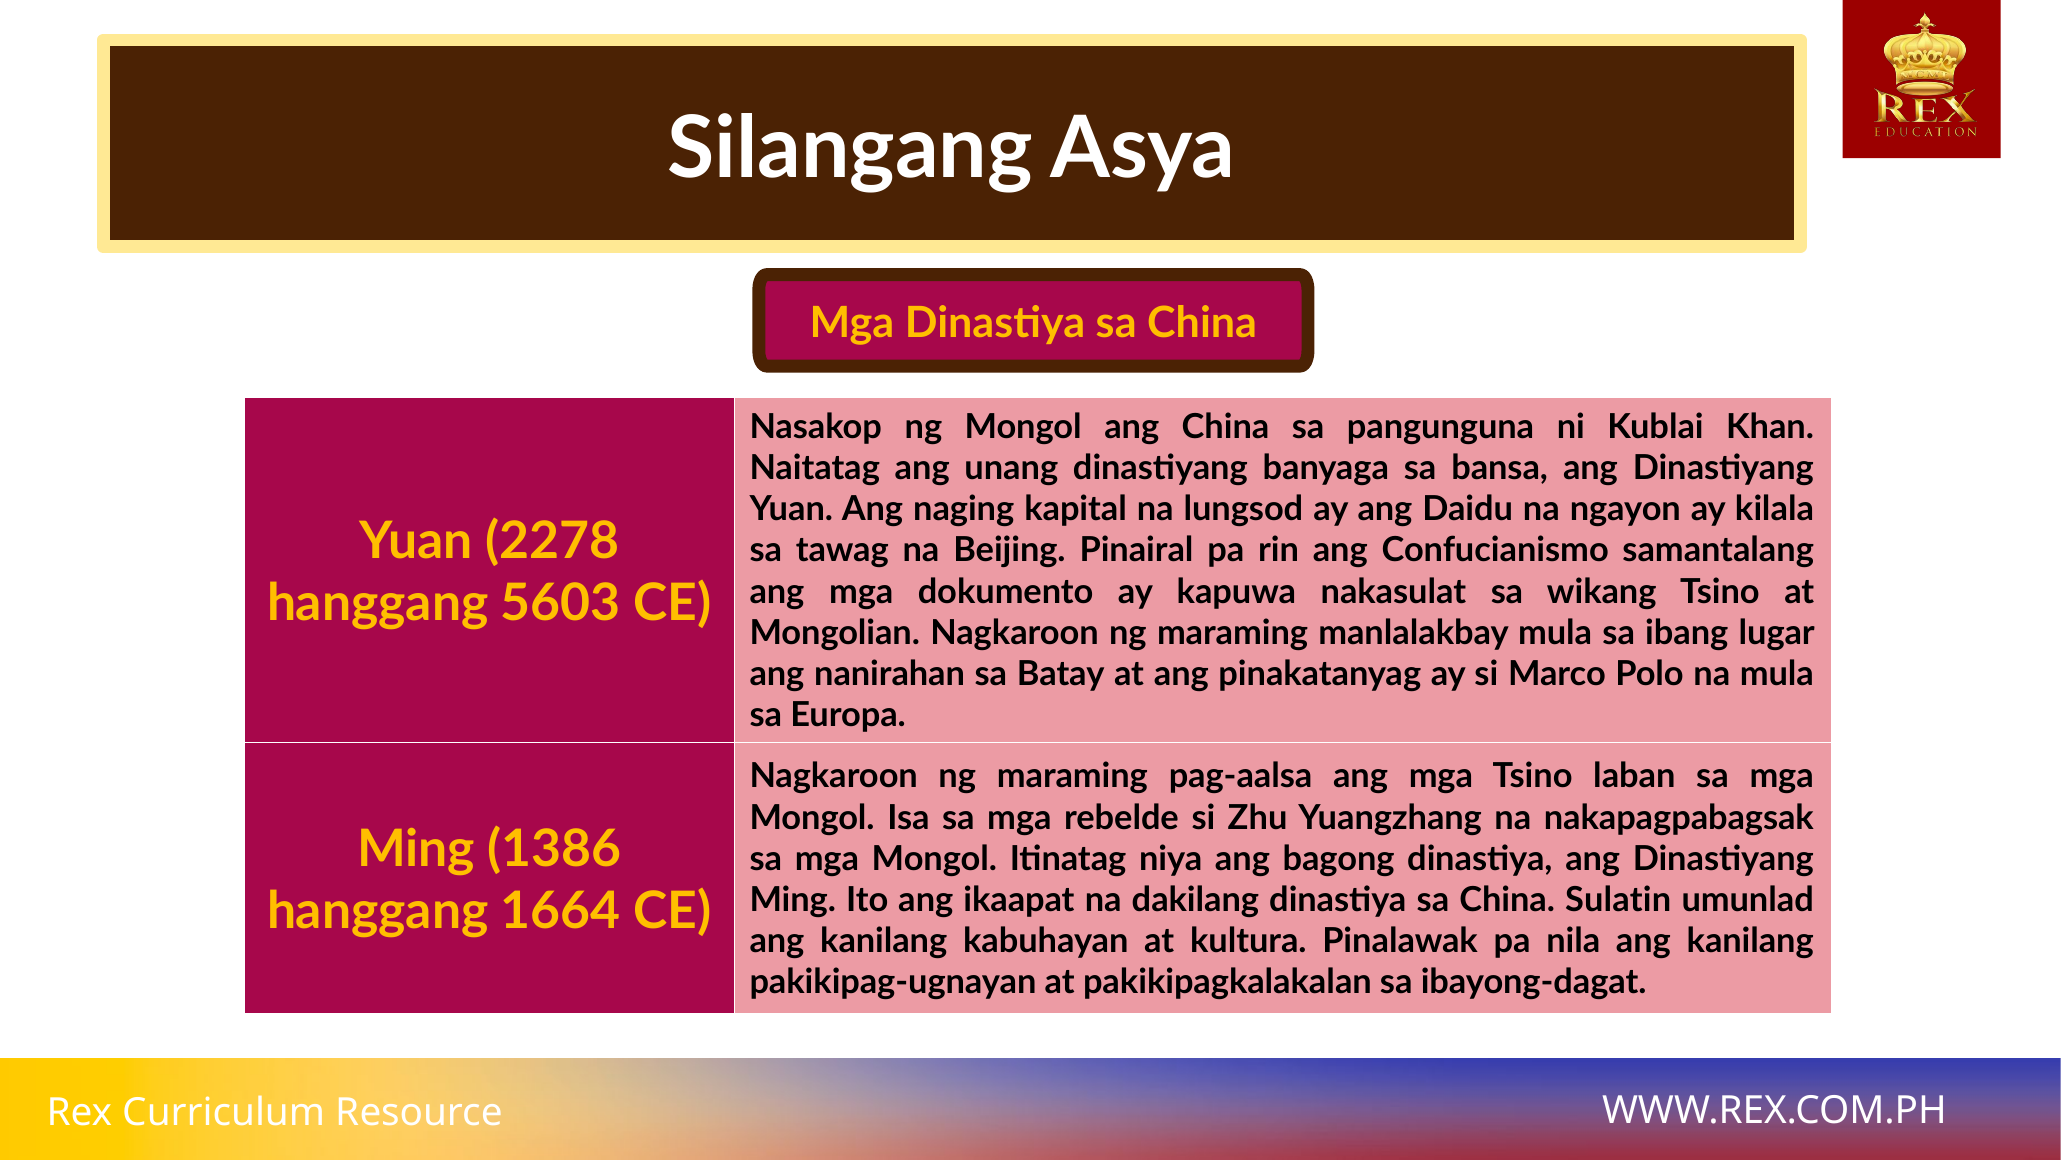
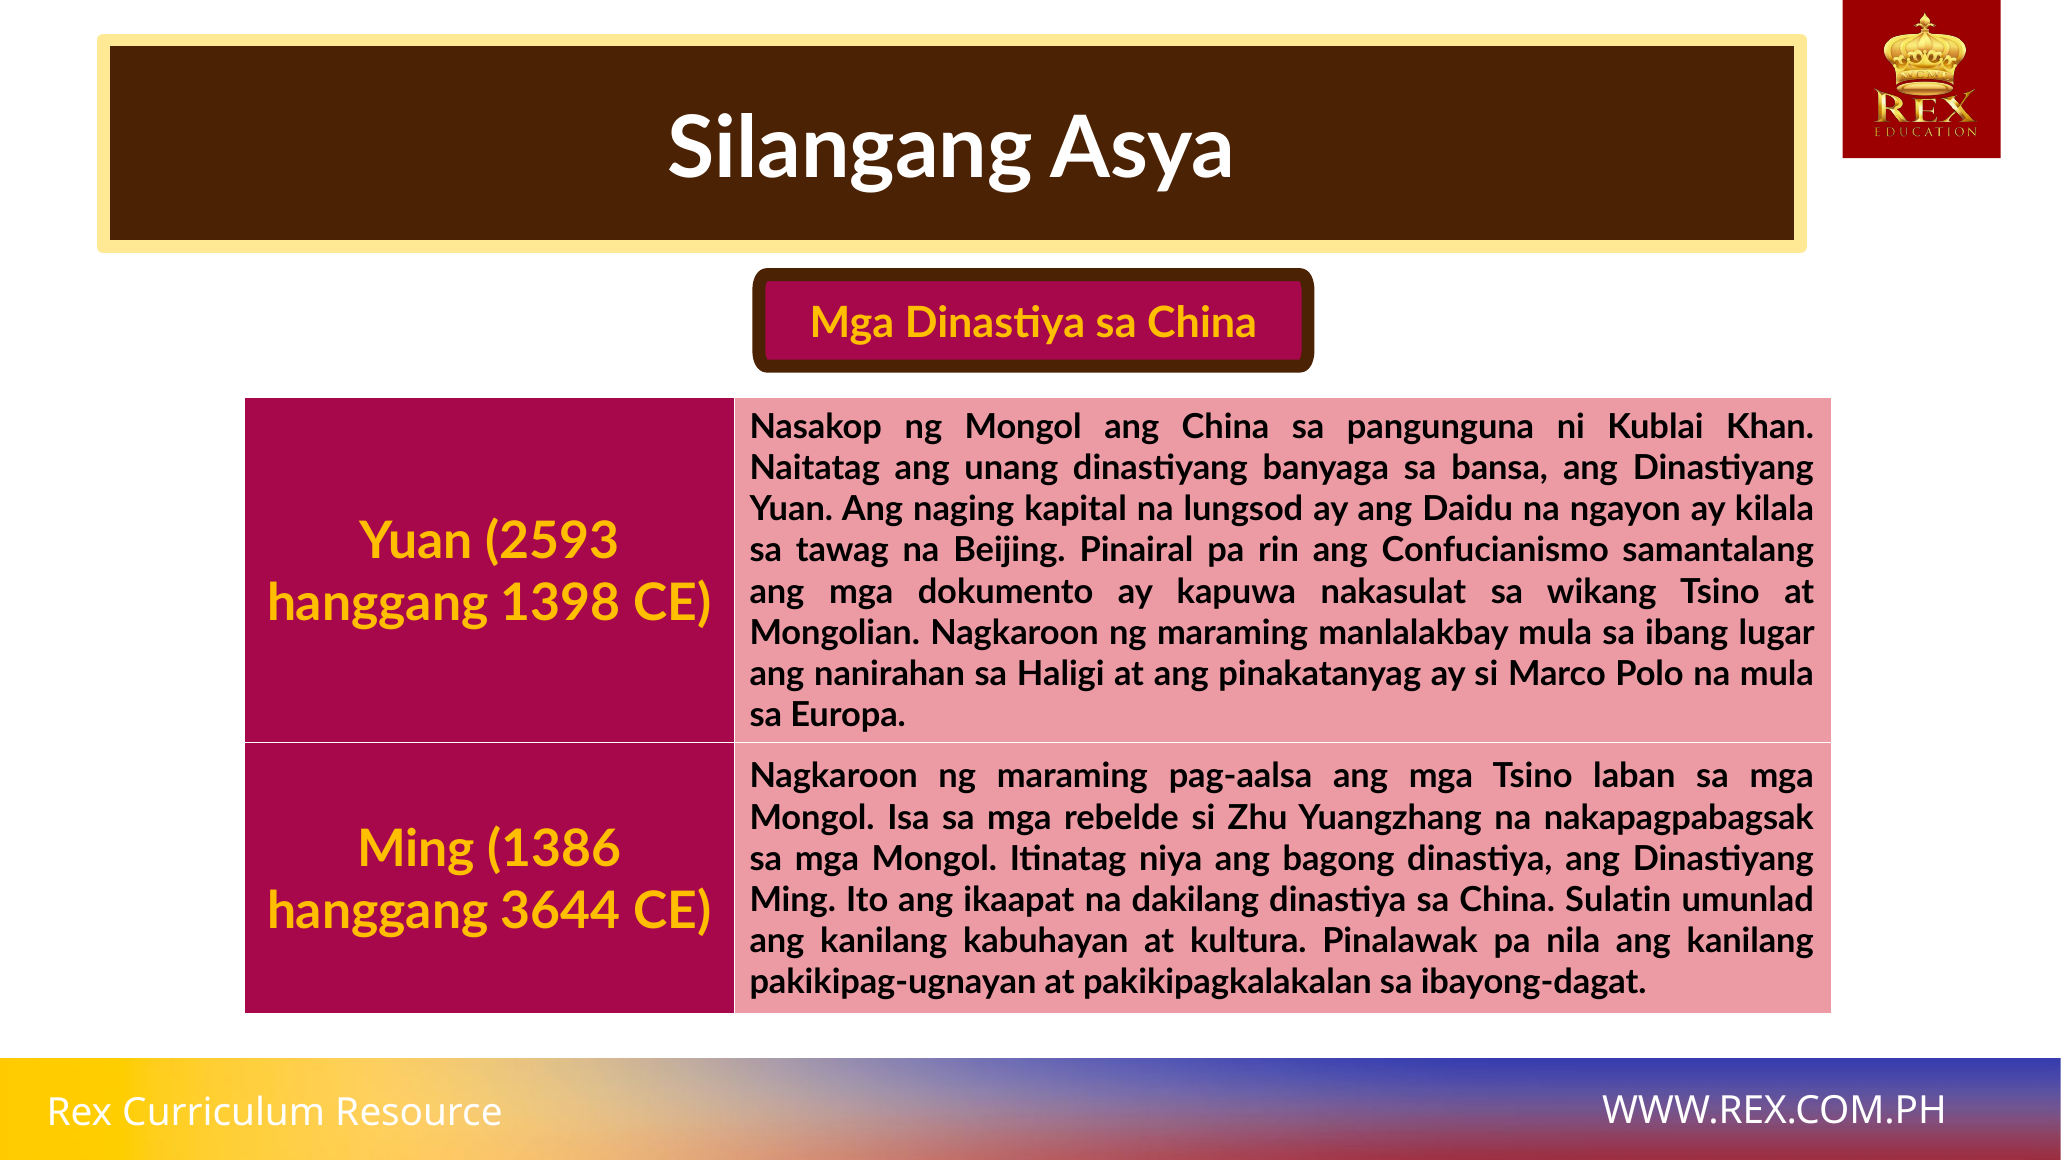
2278: 2278 -> 2593
5603: 5603 -> 1398
Batay: Batay -> Haligi
1664: 1664 -> 3644
